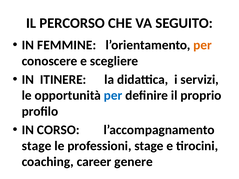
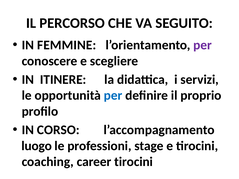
per at (203, 45) colour: orange -> purple
stage at (37, 146): stage -> luogo
career genere: genere -> tirocini
